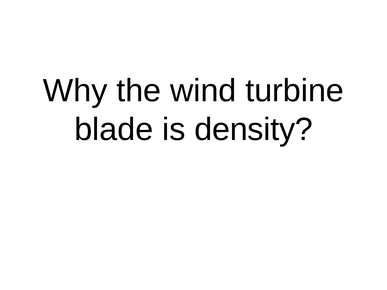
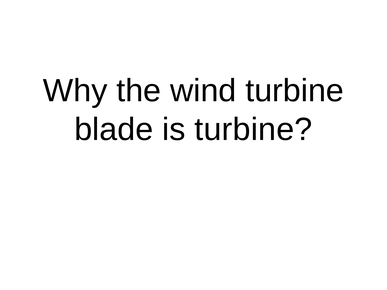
is density: density -> turbine
